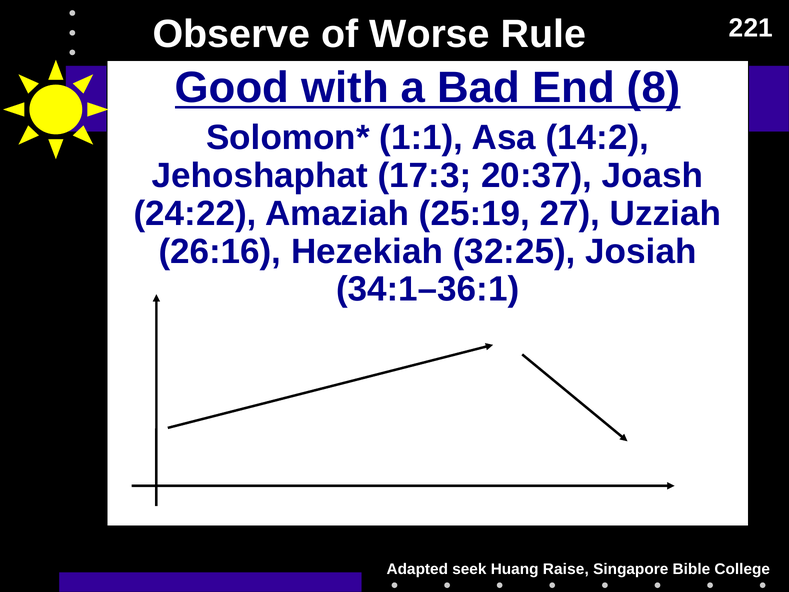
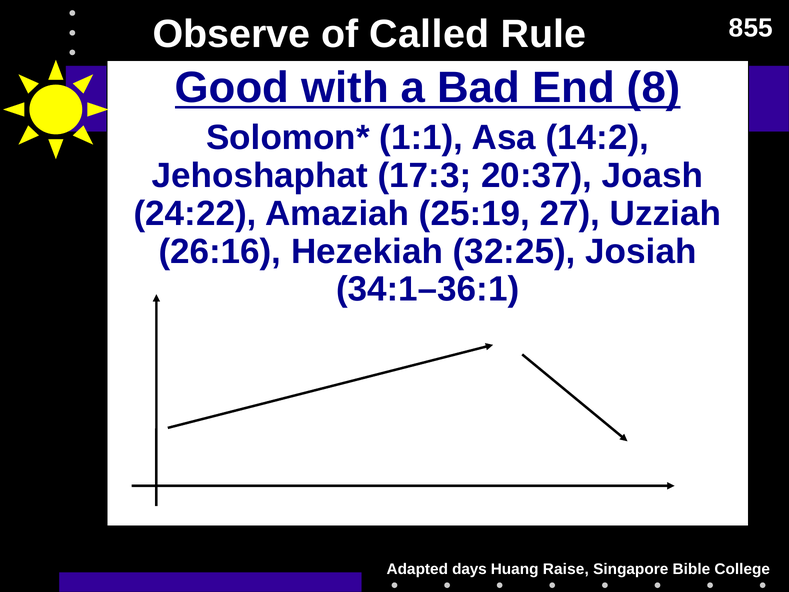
Worse: Worse -> Called
221: 221 -> 855
seek: seek -> days
